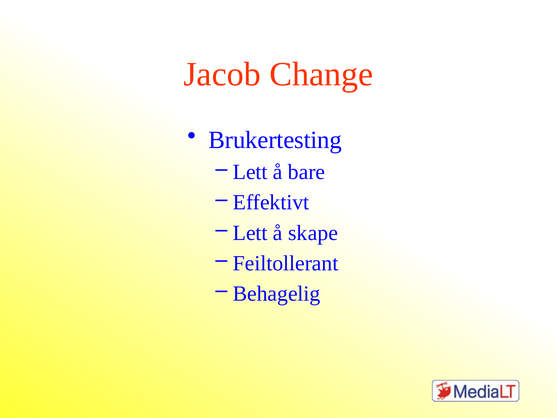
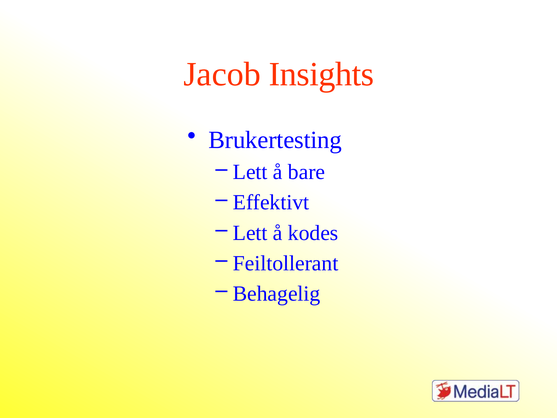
Change: Change -> Insights
skape: skape -> kodes
